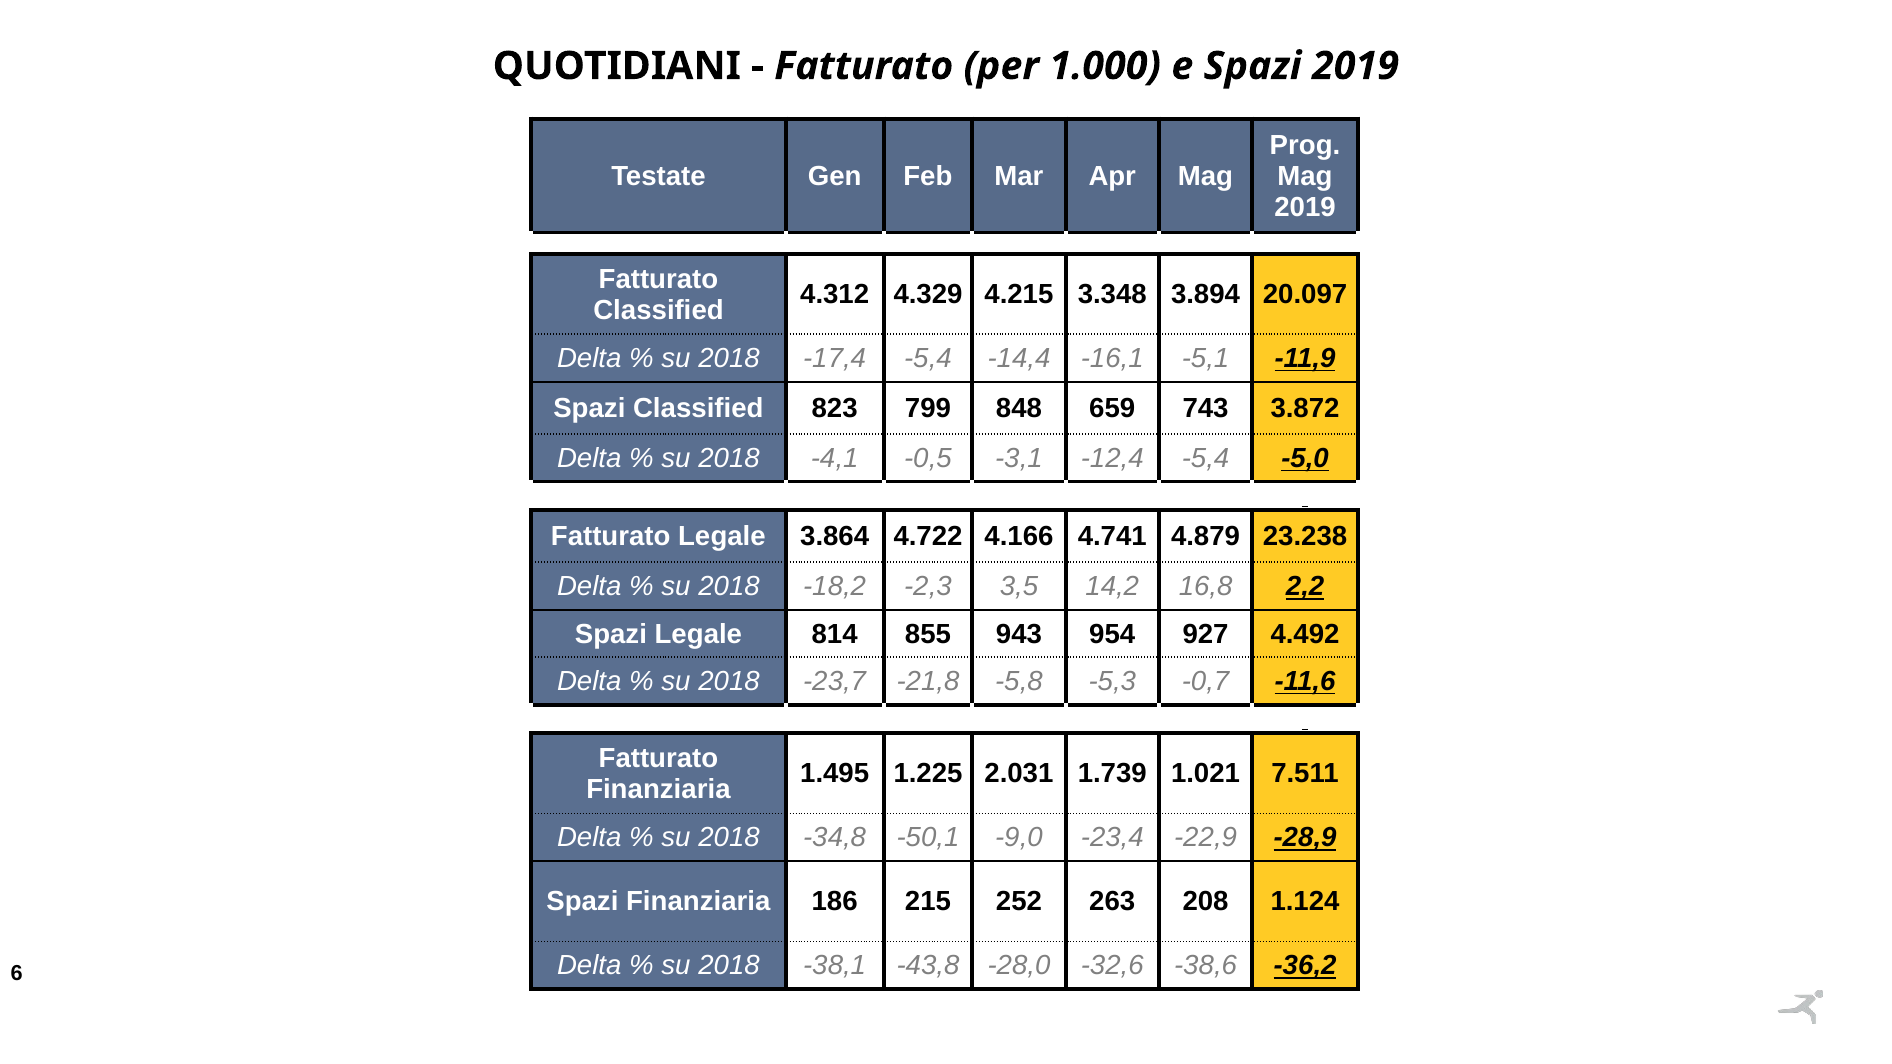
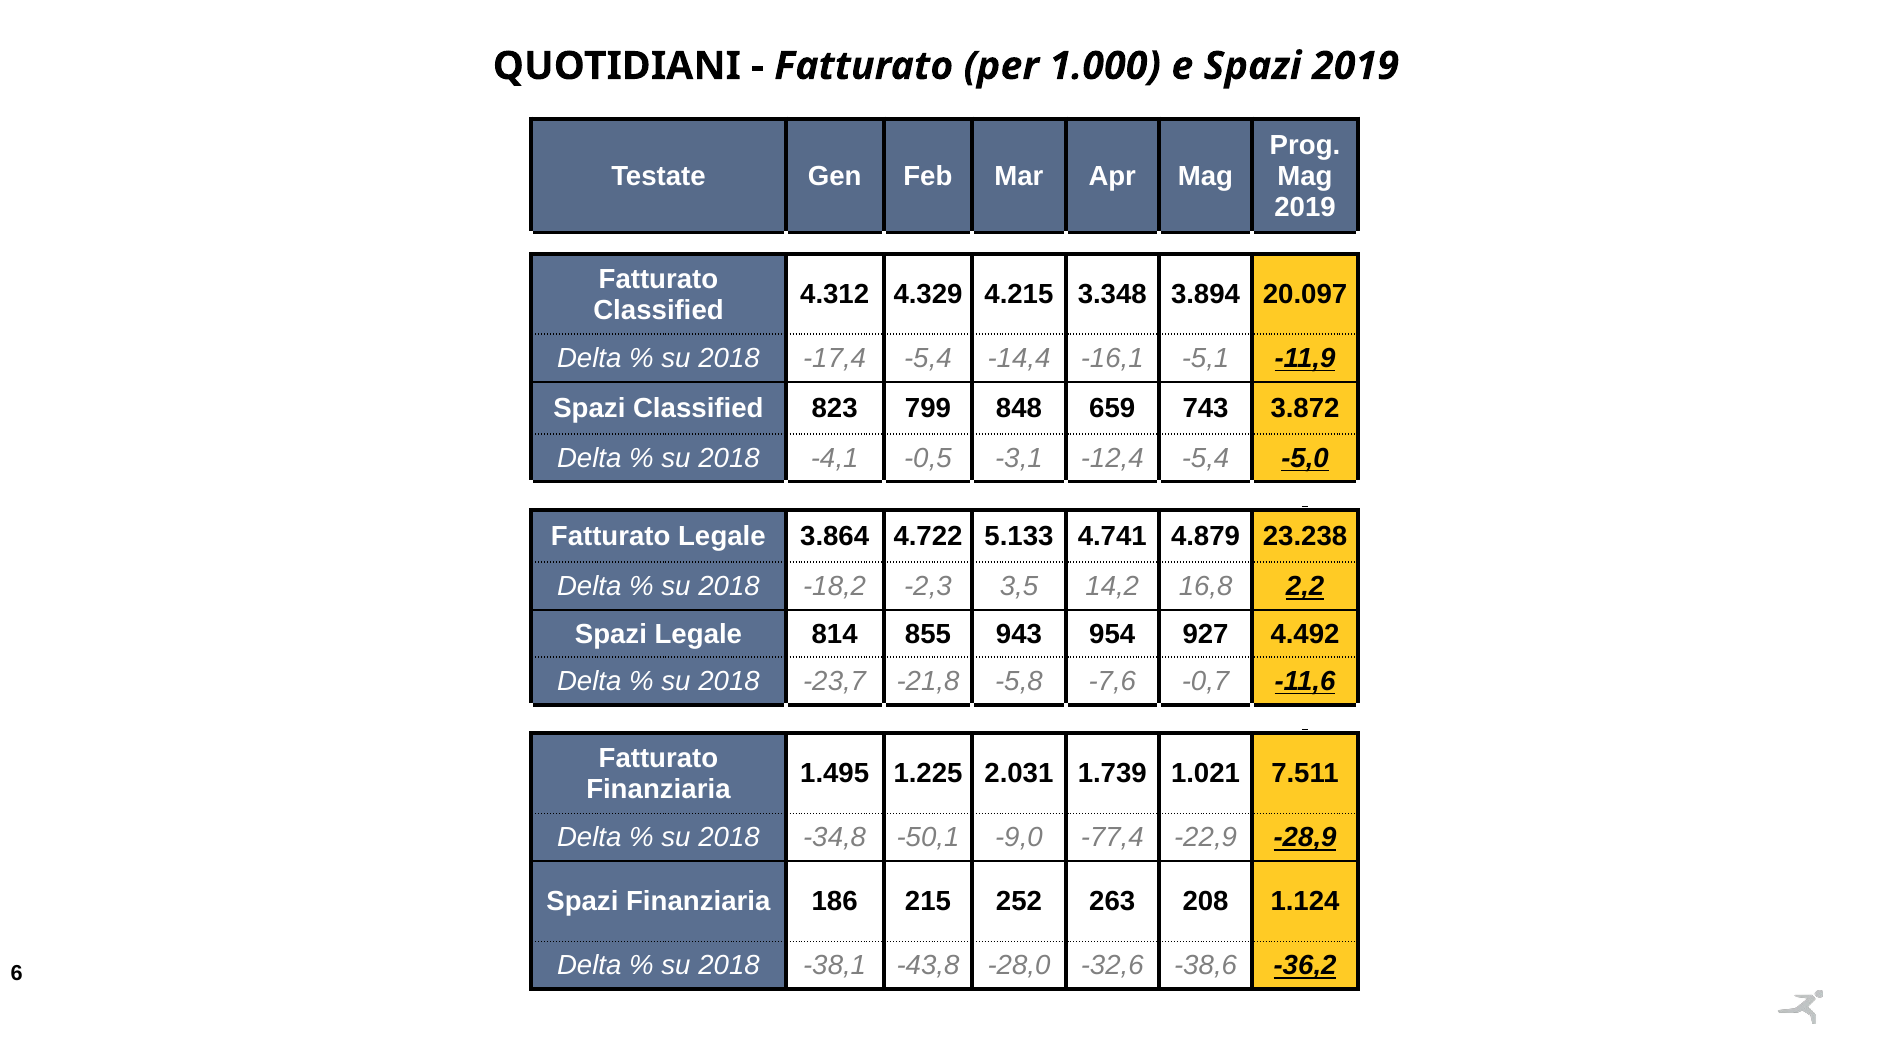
4.166: 4.166 -> 5.133
-5,3: -5,3 -> -7,6
-23,4: -23,4 -> -77,4
